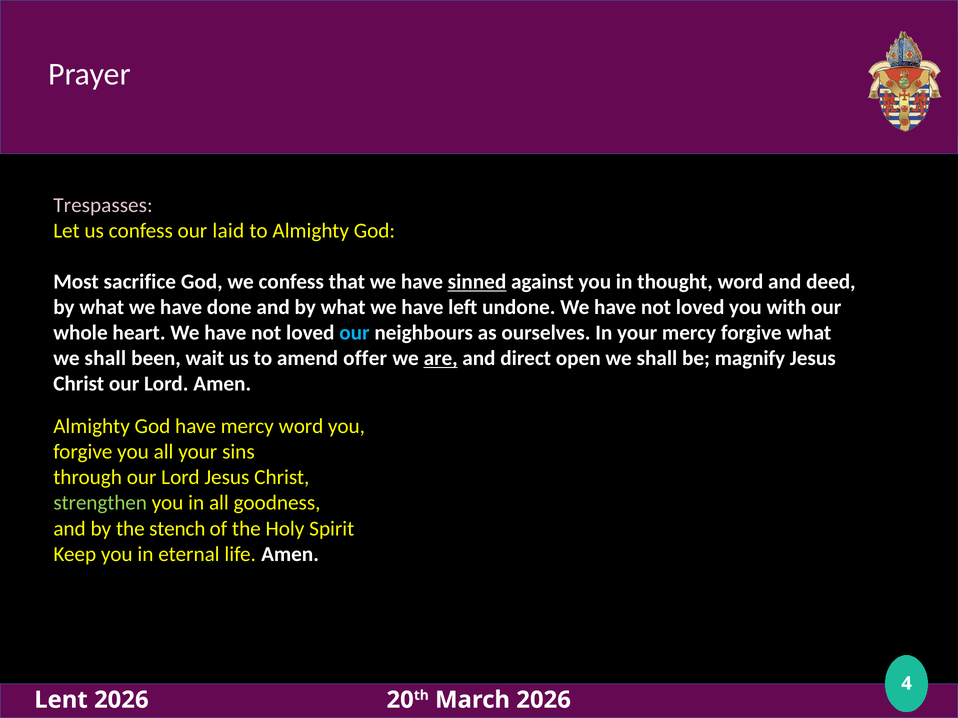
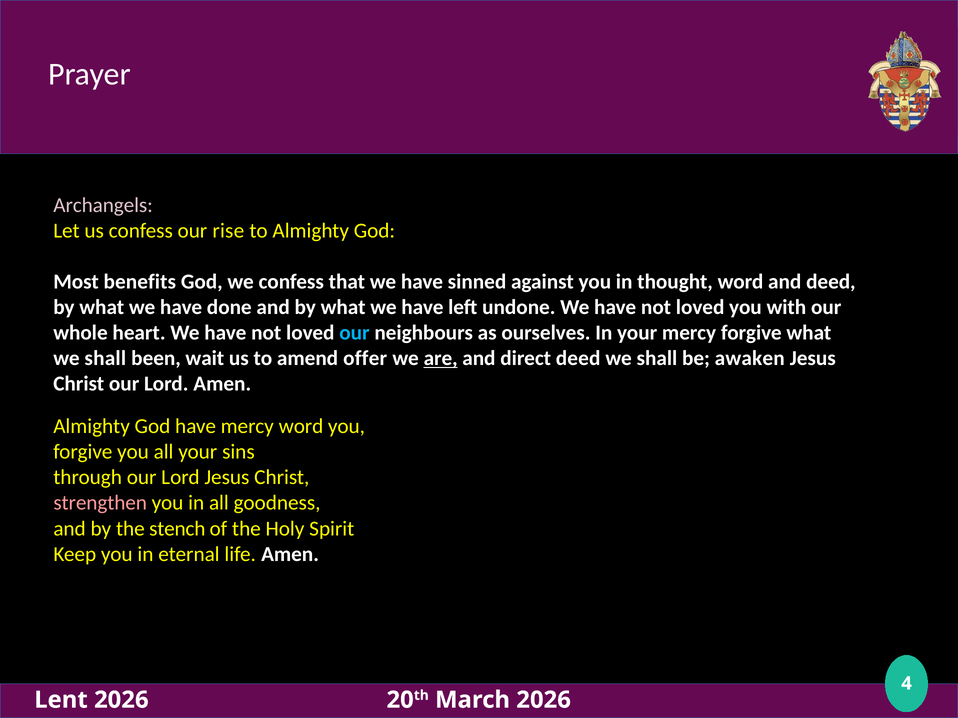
Trespasses: Trespasses -> Archangels
laid: laid -> rise
sacrifice: sacrifice -> benefits
sinned underline: present -> none
direct open: open -> deed
magnify: magnify -> awaken
strengthen colour: light green -> pink
